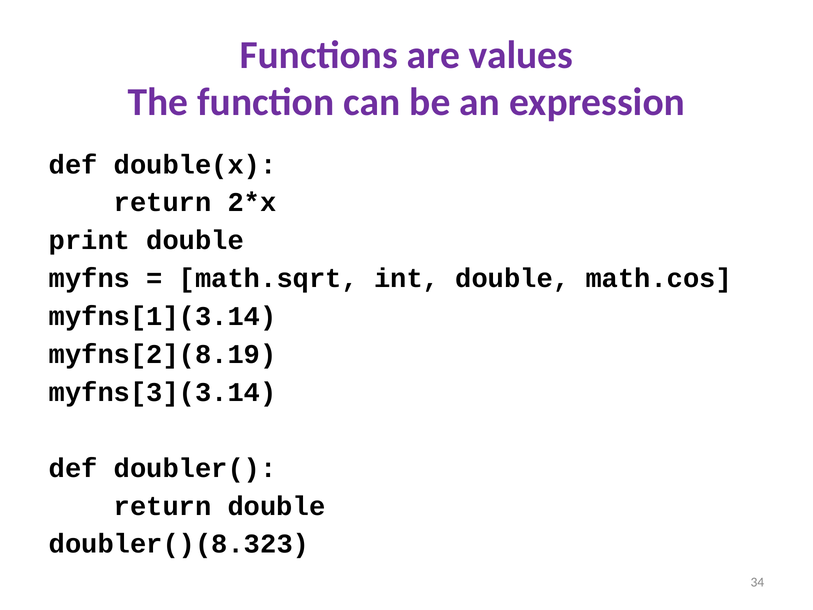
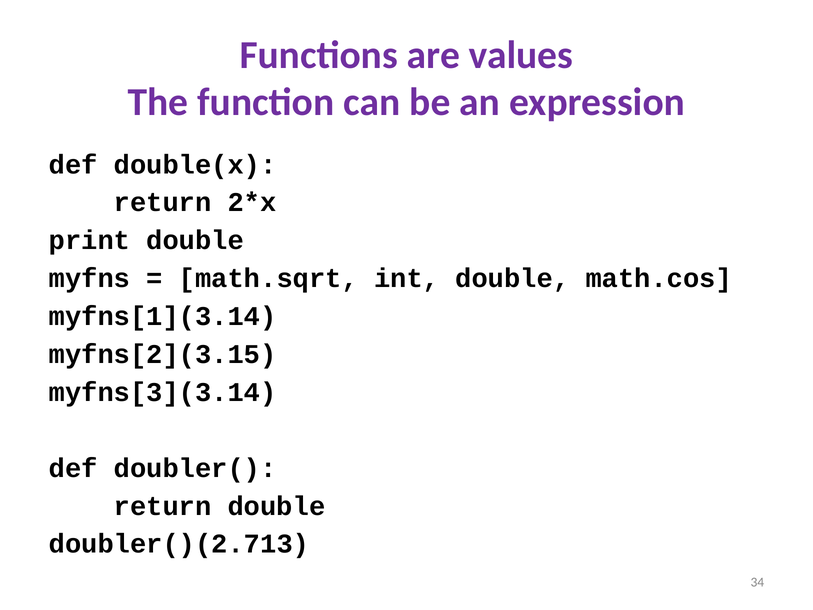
myfns[2](8.19: myfns[2](8.19 -> myfns[2](3.15
doubler()(8.323: doubler()(8.323 -> doubler()(2.713
